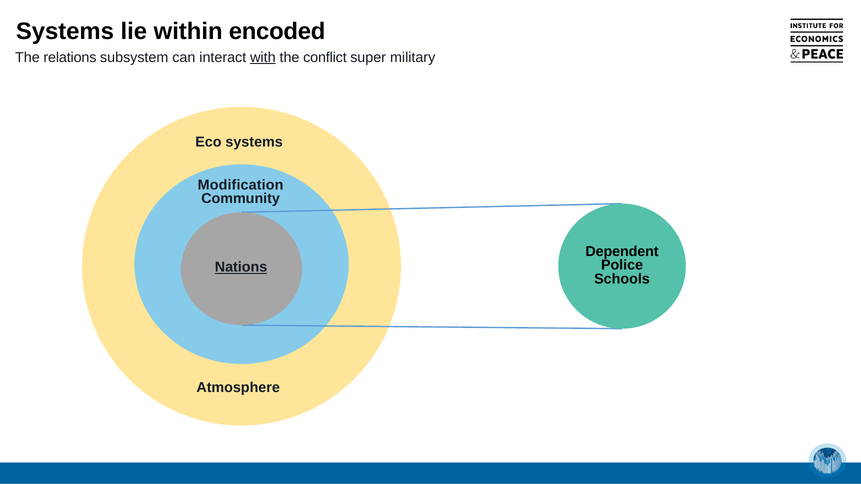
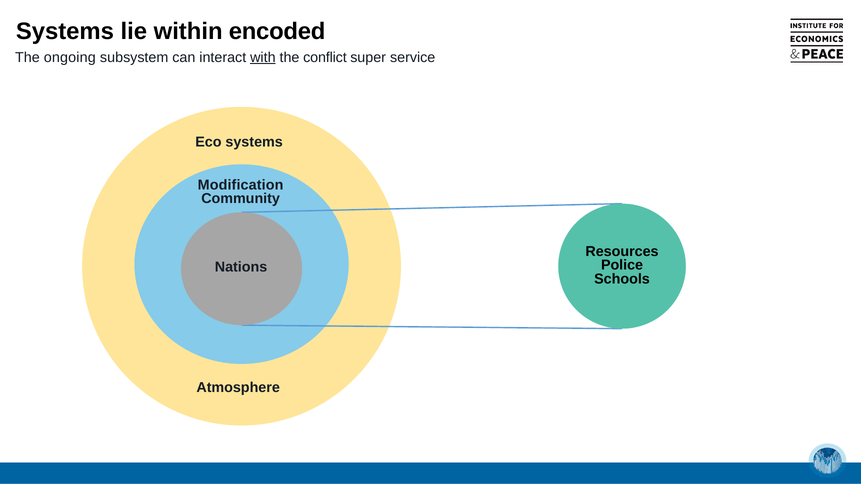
relations: relations -> ongoing
military: military -> service
Dependent: Dependent -> Resources
Nations underline: present -> none
